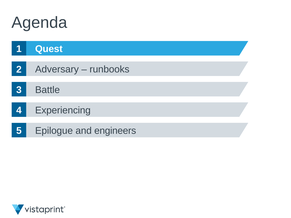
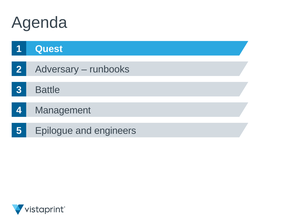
Experiencing: Experiencing -> Management
